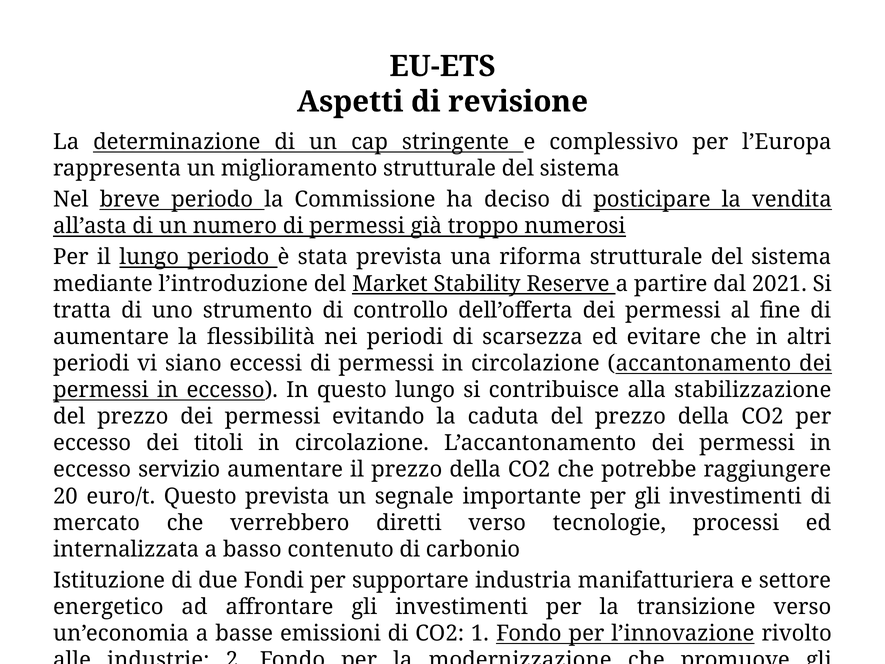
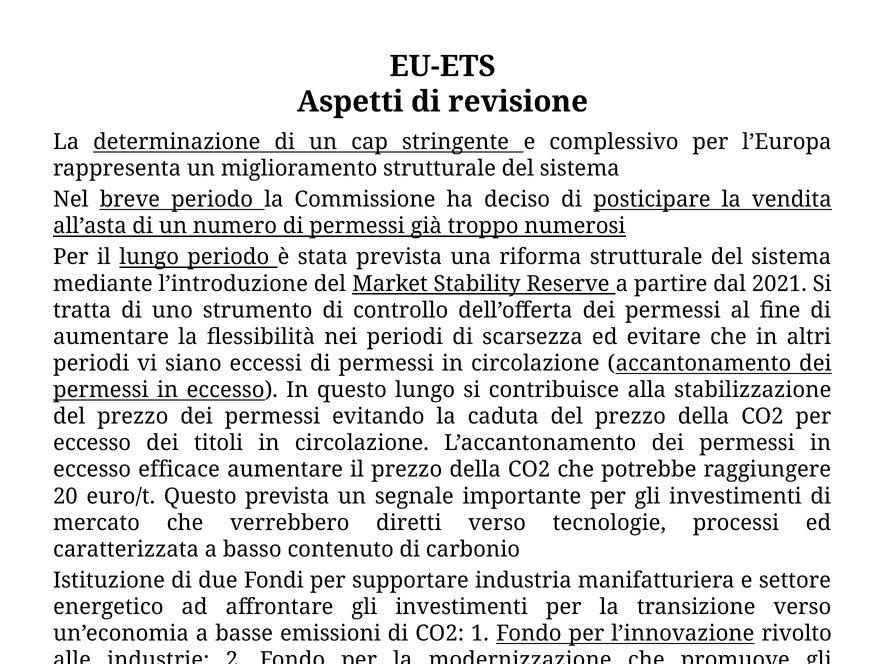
servizio: servizio -> efficace
internalizzata: internalizzata -> caratterizzata
